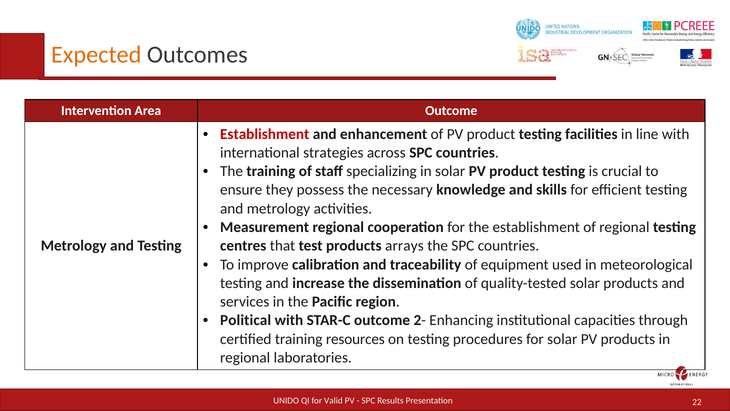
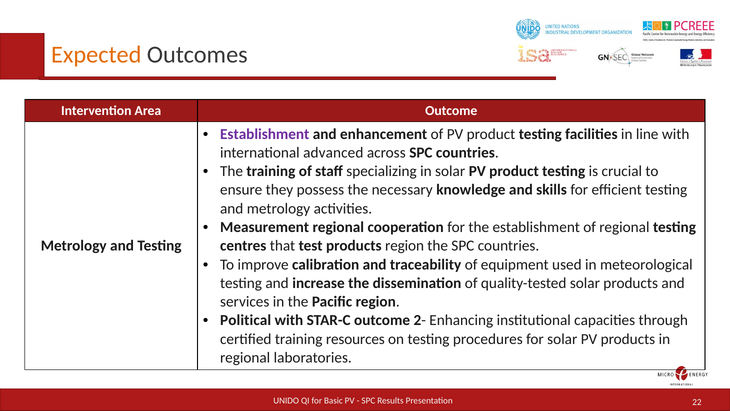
Establishment at (265, 134) colour: red -> purple
strategies: strategies -> advanced
products arrays: arrays -> region
Valid: Valid -> Basic
